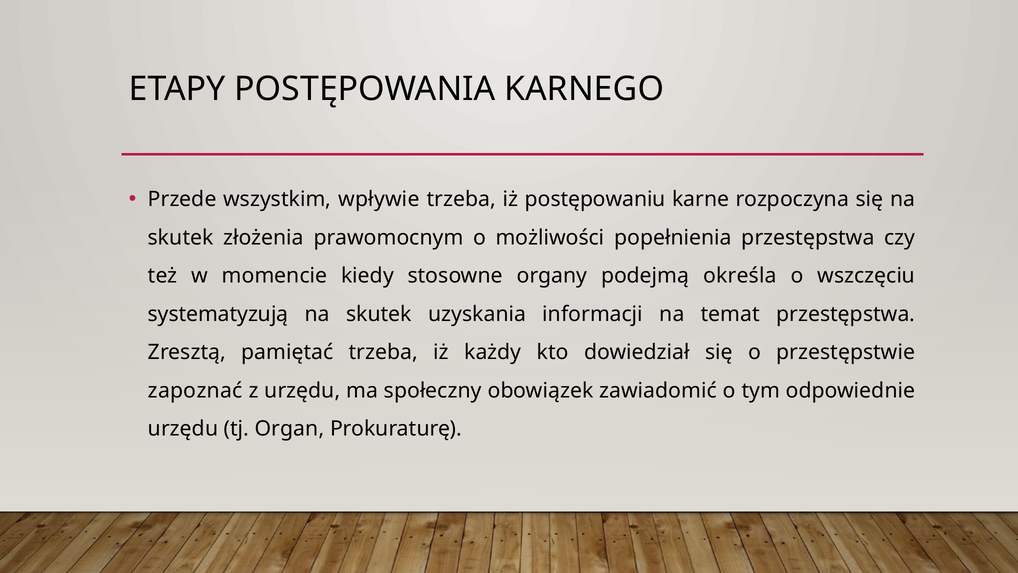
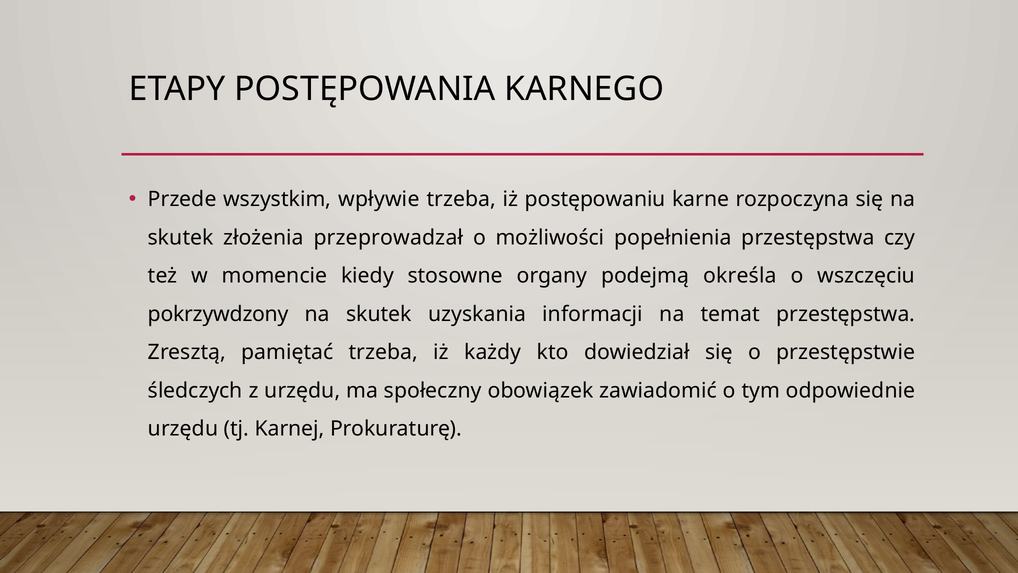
prawomocnym: prawomocnym -> przeprowadzał
systematyzują: systematyzują -> pokrzywdzony
zapoznać: zapoznać -> śledczych
Organ: Organ -> Karnej
